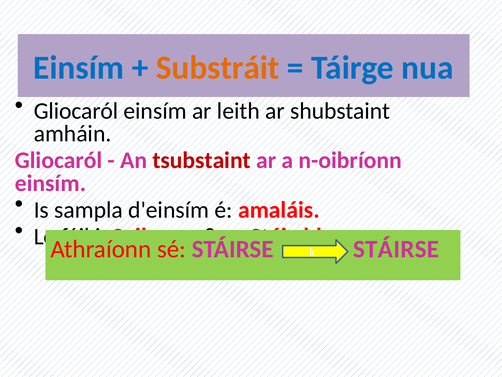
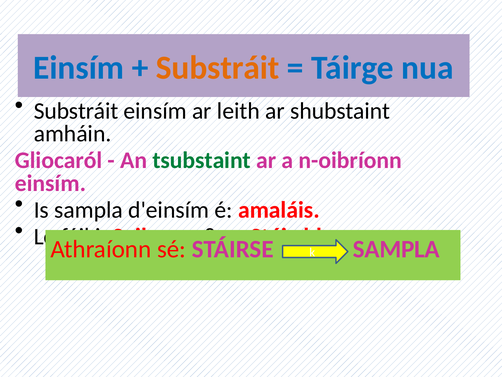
Gliocaról at (76, 111): Gliocaról -> Substráit
tsubstaint colour: red -> green
STÁIRSE at (396, 249): STÁIRSE -> SAMPLA
